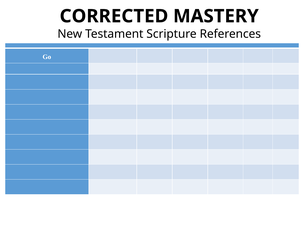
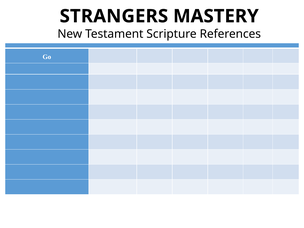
CORRECTED: CORRECTED -> STRANGERS
